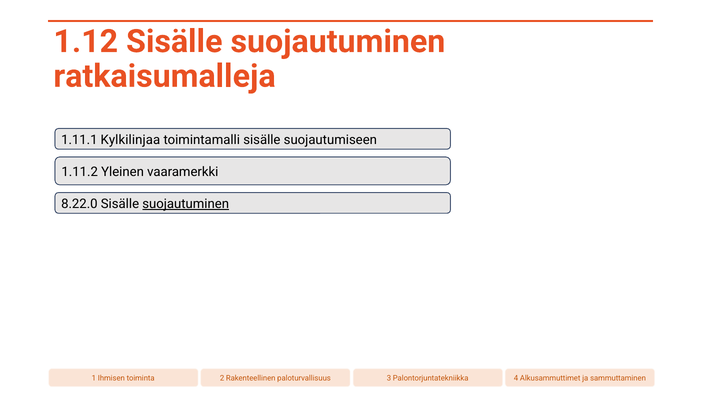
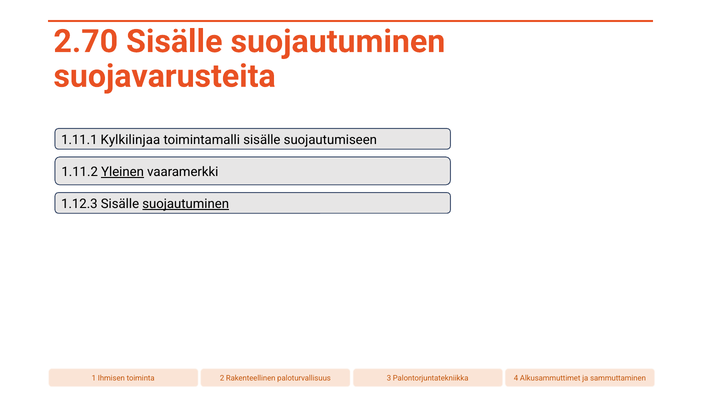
1.12: 1.12 -> 2.70
ratkaisumalleja: ratkaisumalleja -> suojavarusteita
Yleinen underline: none -> present
8.22.0: 8.22.0 -> 1.12.3
